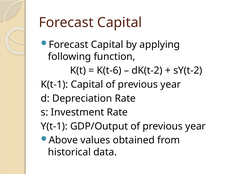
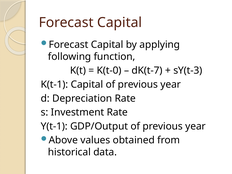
K(t-6: K(t-6 -> K(t-0
dK(t-2: dK(t-2 -> dK(t-7
sY(t-2: sY(t-2 -> sY(t-3
